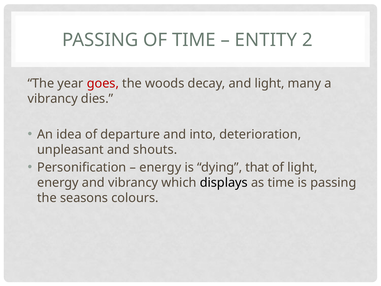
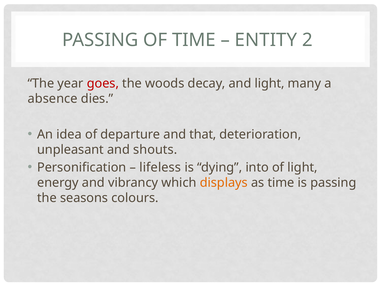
vibrancy at (53, 99): vibrancy -> absence
into: into -> that
energy at (160, 167): energy -> lifeless
that: that -> into
displays colour: black -> orange
